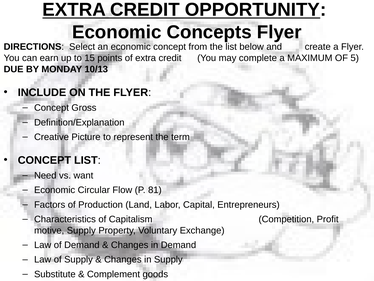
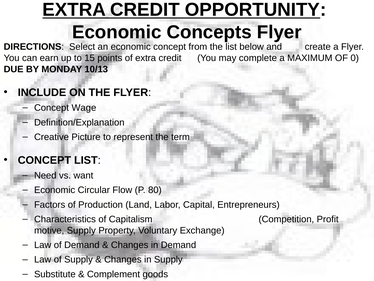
5: 5 -> 0
Gross: Gross -> Wage
81: 81 -> 80
